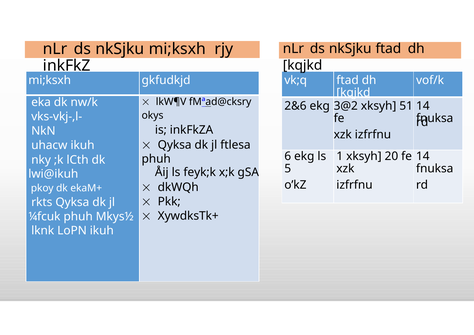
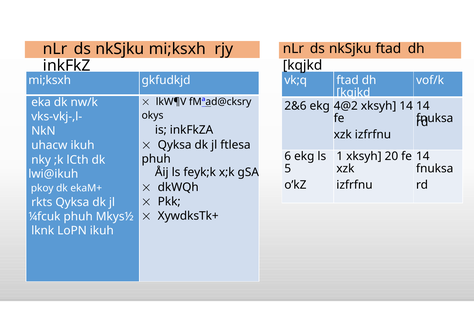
3@2: 3@2 -> 4@2
xksyh 51: 51 -> 14
